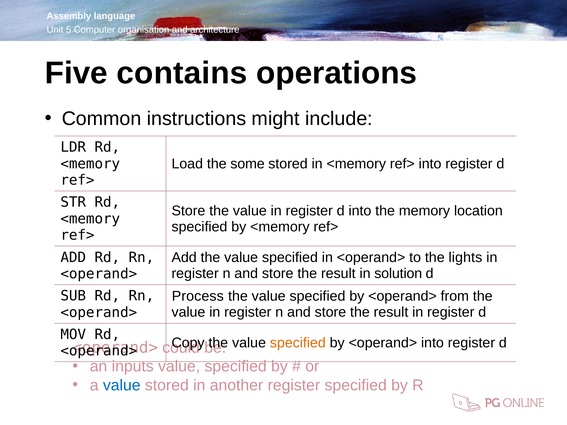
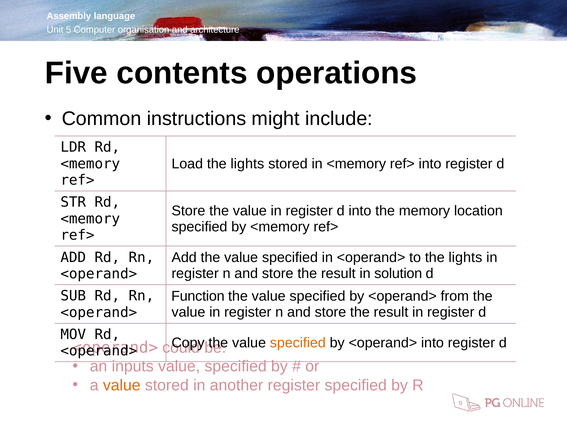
contains: contains -> contents
Load the some: some -> lights
Process: Process -> Function
value at (122, 386) colour: blue -> orange
